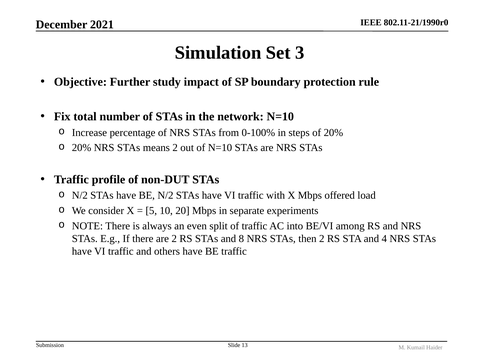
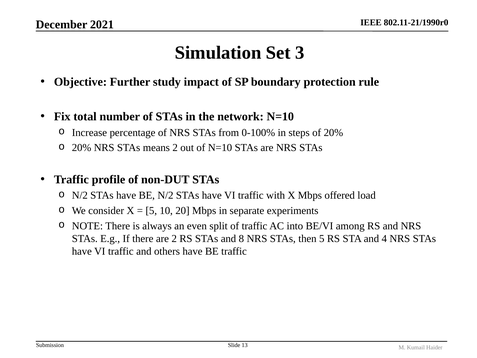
then 2: 2 -> 5
